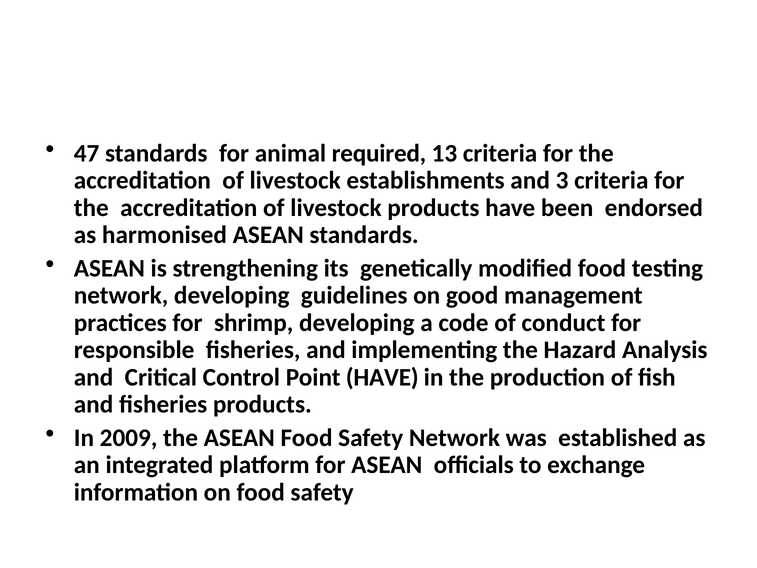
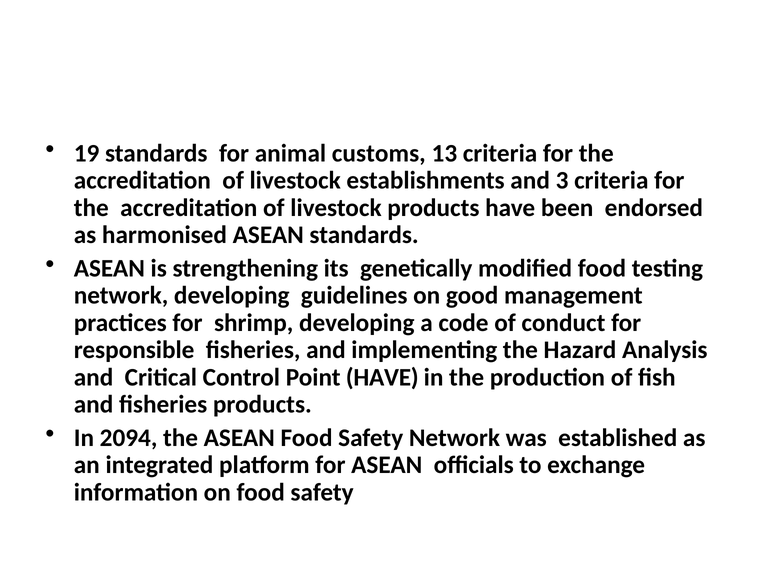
47: 47 -> 19
required: required -> customs
2009: 2009 -> 2094
